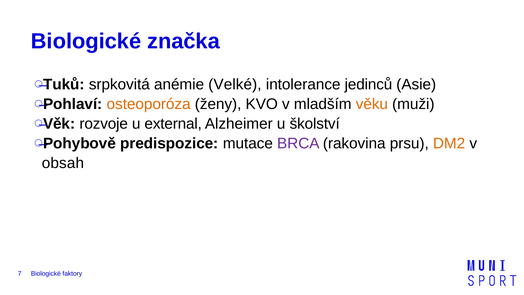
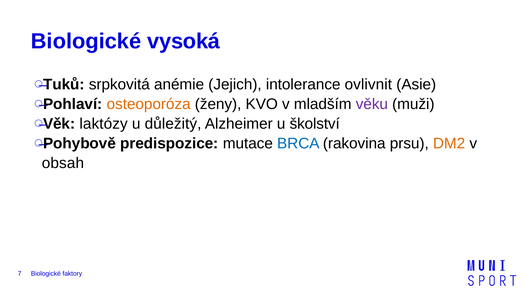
značka: značka -> vysoká
Velké: Velké -> Jejich
jedinců: jedinců -> ovlivnit
věku colour: orange -> purple
rozvoje: rozvoje -> laktózy
external: external -> důležitý
BRCA colour: purple -> blue
